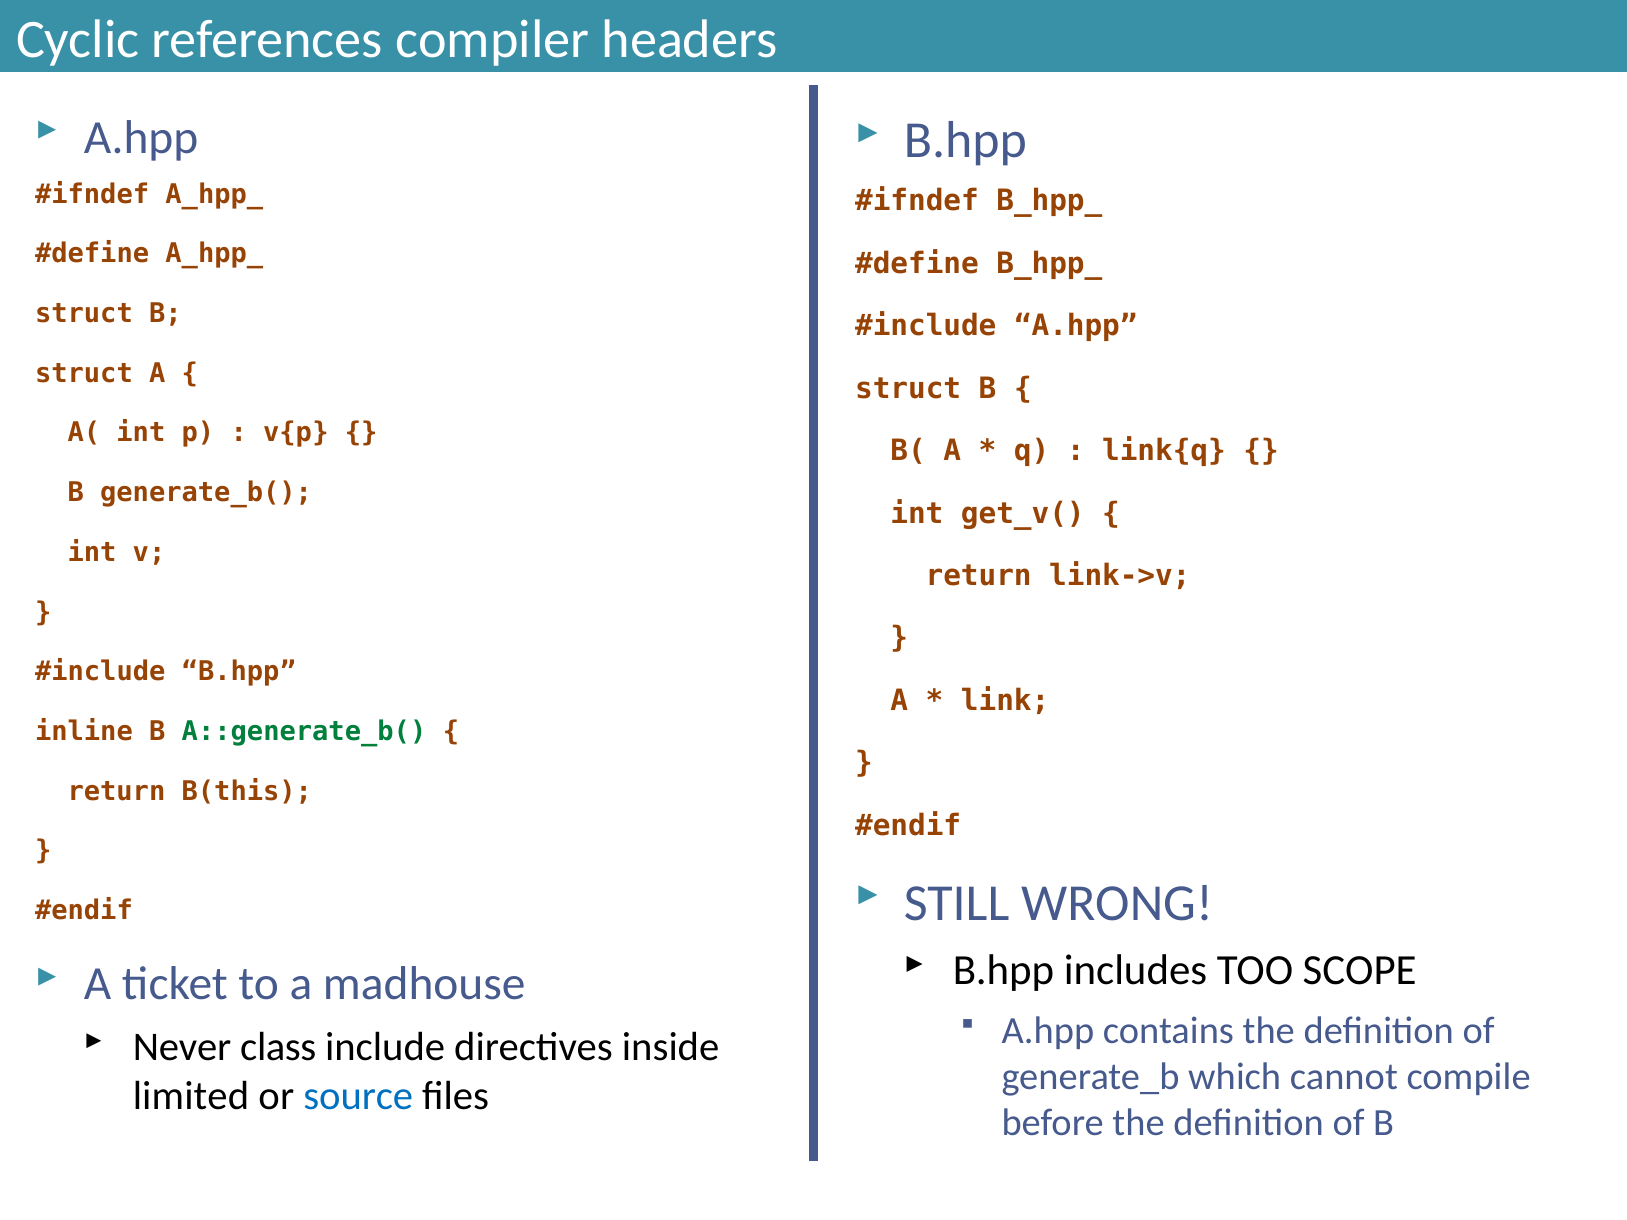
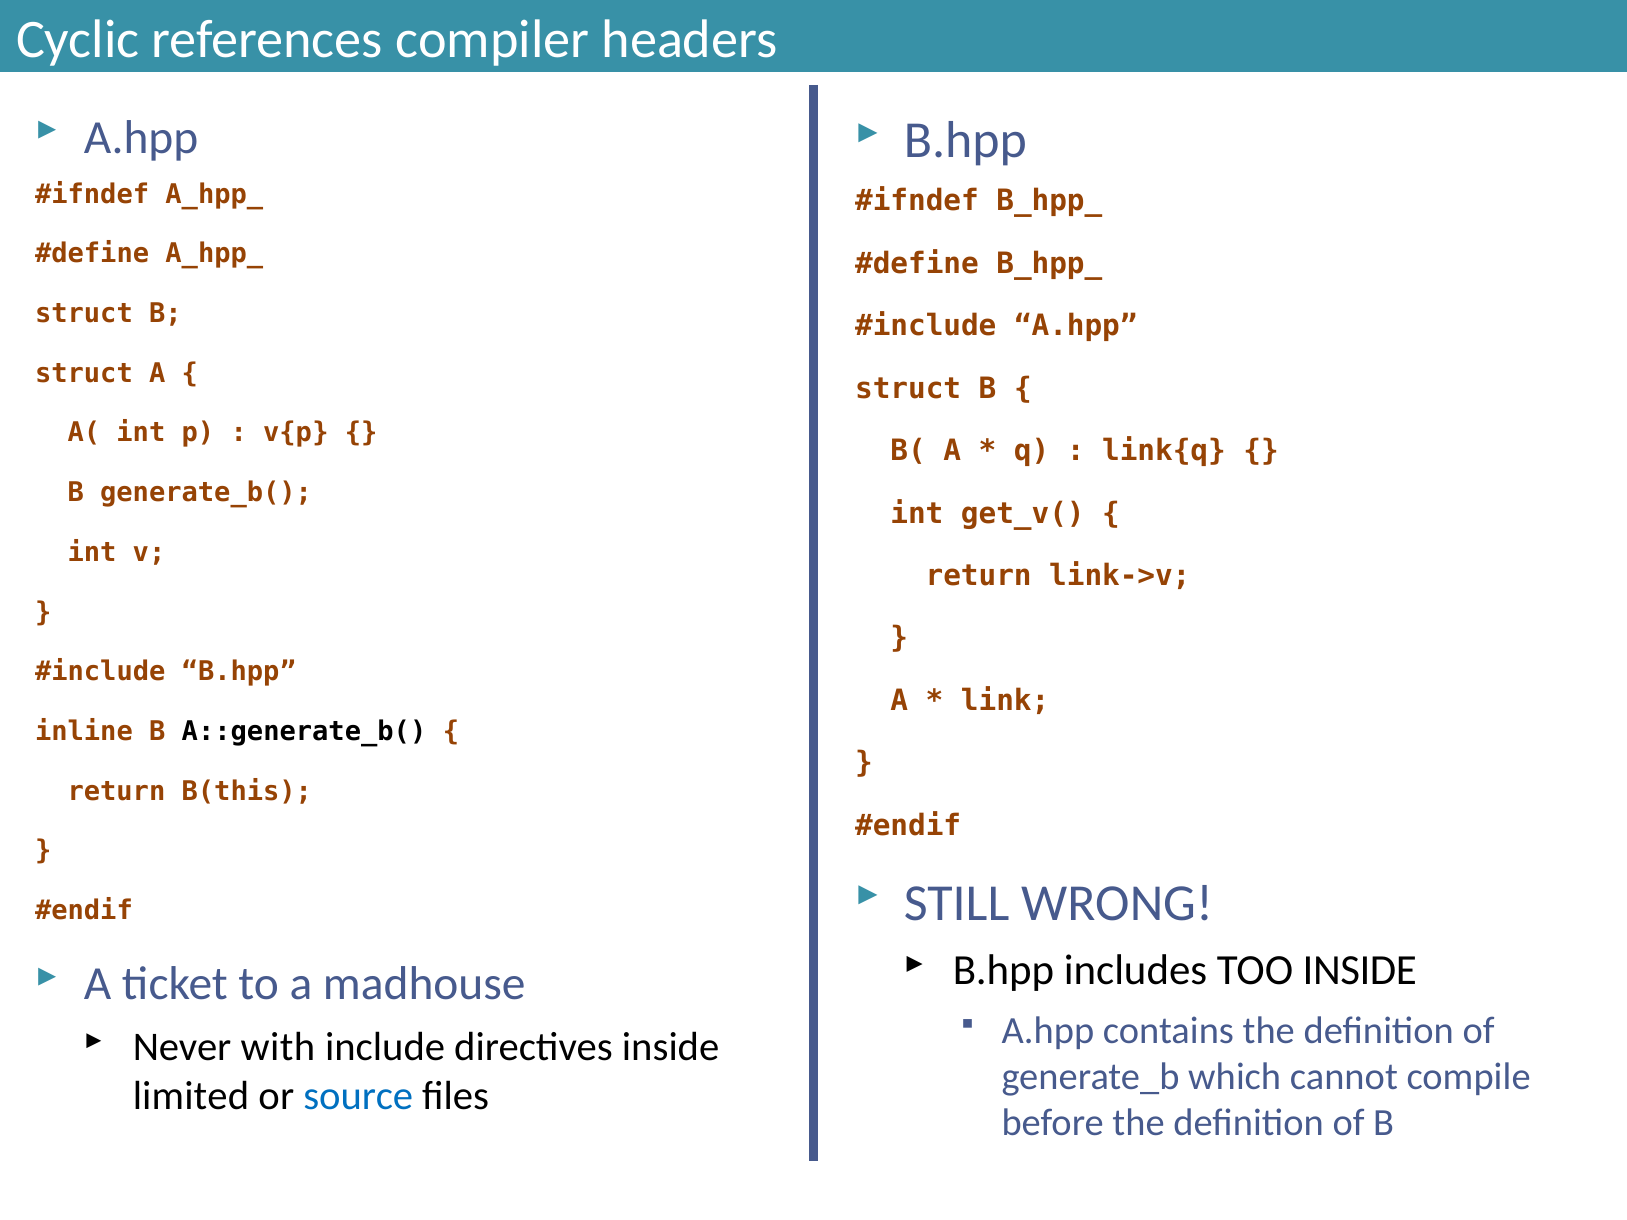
A::generate_b( colour: green -> black
TOO SCOPE: SCOPE -> INSIDE
class: class -> with
